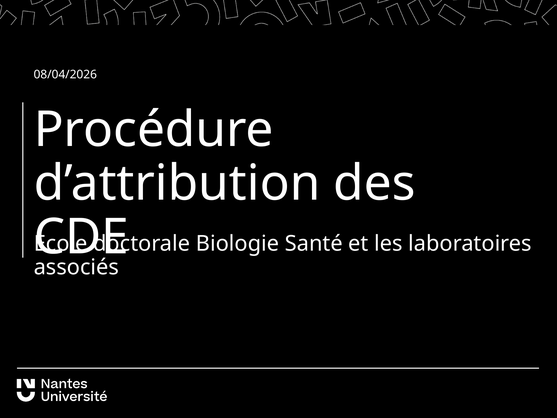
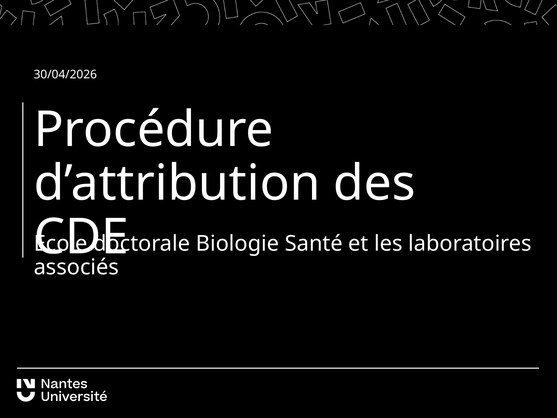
08/04/2026: 08/04/2026 -> 30/04/2026
